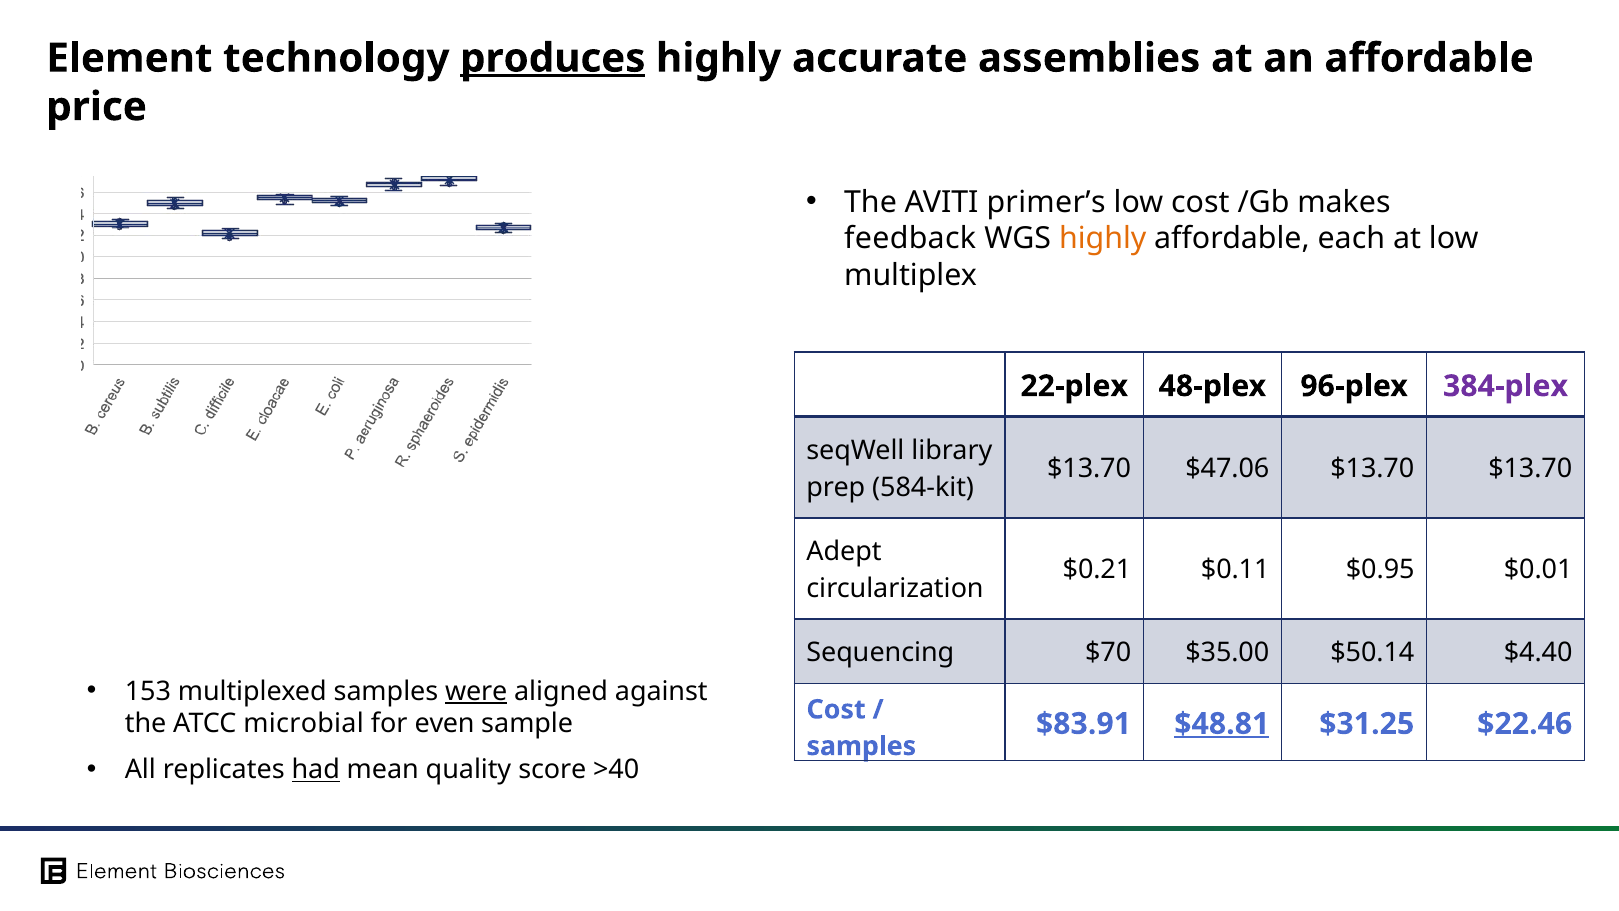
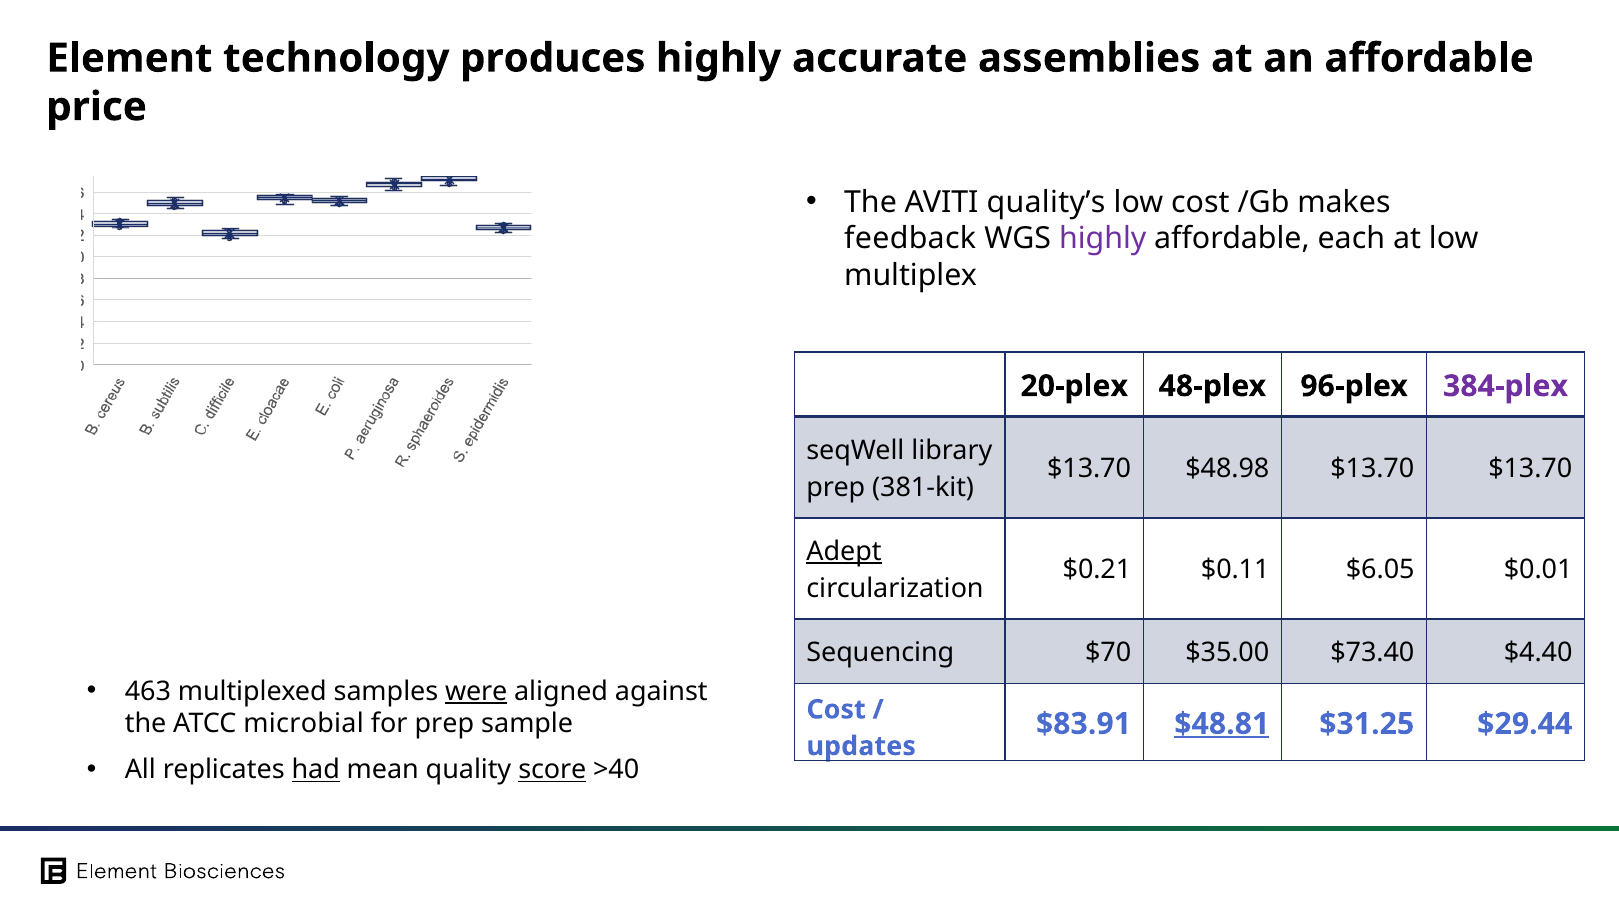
produces underline: present -> none
primer’s: primer’s -> quality’s
highly at (1103, 239) colour: orange -> purple
22-plex: 22-plex -> 20-plex
$47.06: $47.06 -> $48.98
584-kit: 584-kit -> 381-kit
Adept underline: none -> present
$0.95: $0.95 -> $6.05
$50.14: $50.14 -> $73.40
153: 153 -> 463
for even: even -> prep
$22.46: $22.46 -> $29.44
samples at (861, 746): samples -> updates
score underline: none -> present
